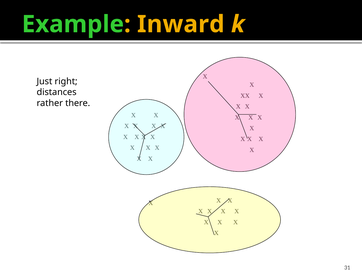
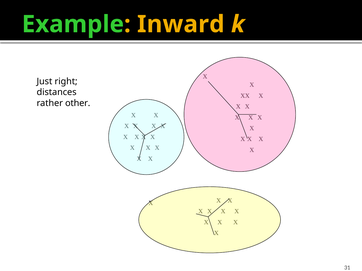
there: there -> other
